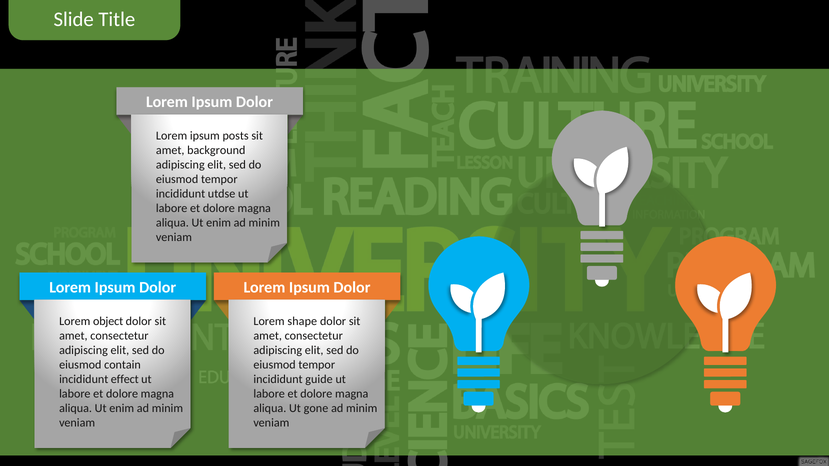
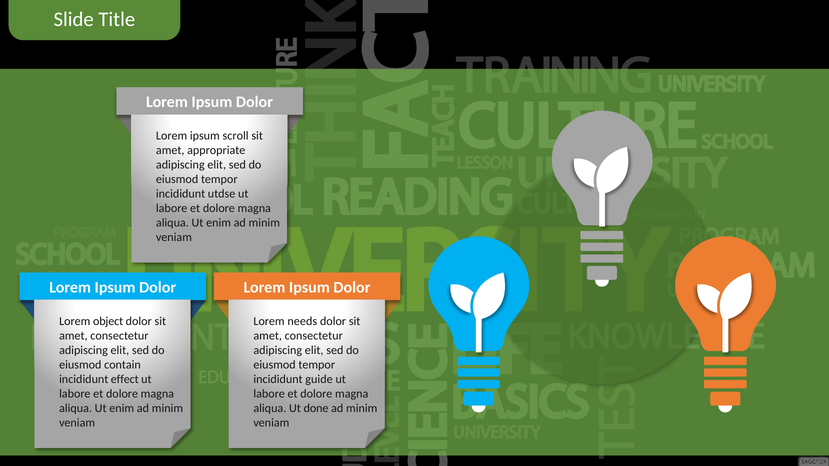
posts: posts -> scroll
background: background -> appropriate
shape: shape -> needs
gone: gone -> done
